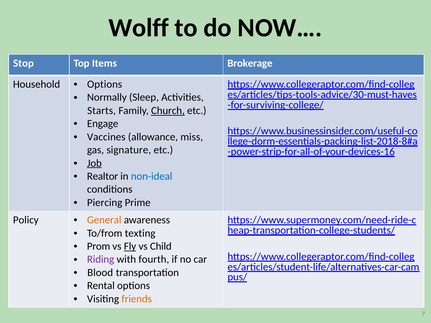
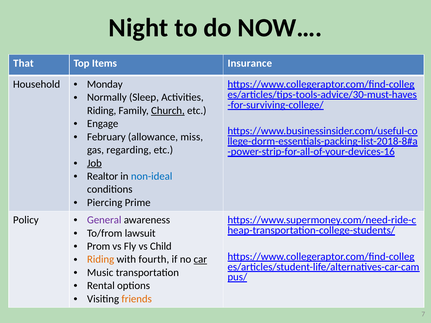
Wolff: Wolff -> Night
Stop: Stop -> That
Brokerage: Brokerage -> Insurance
Options at (105, 84): Options -> Monday
Starts at (102, 111): Starts -> Riding
Vaccines: Vaccines -> February
signature: signature -> regarding
General colour: orange -> purple
texting: texting -> lawsuit
Fly underline: present -> none
Riding at (101, 260) colour: purple -> orange
car underline: none -> present
Blood: Blood -> Music
